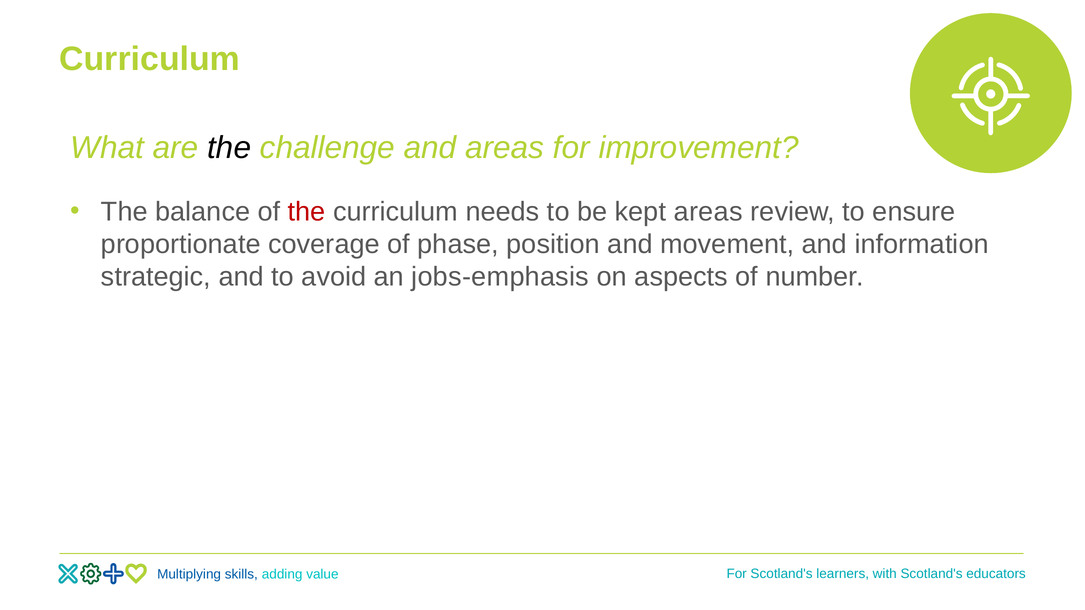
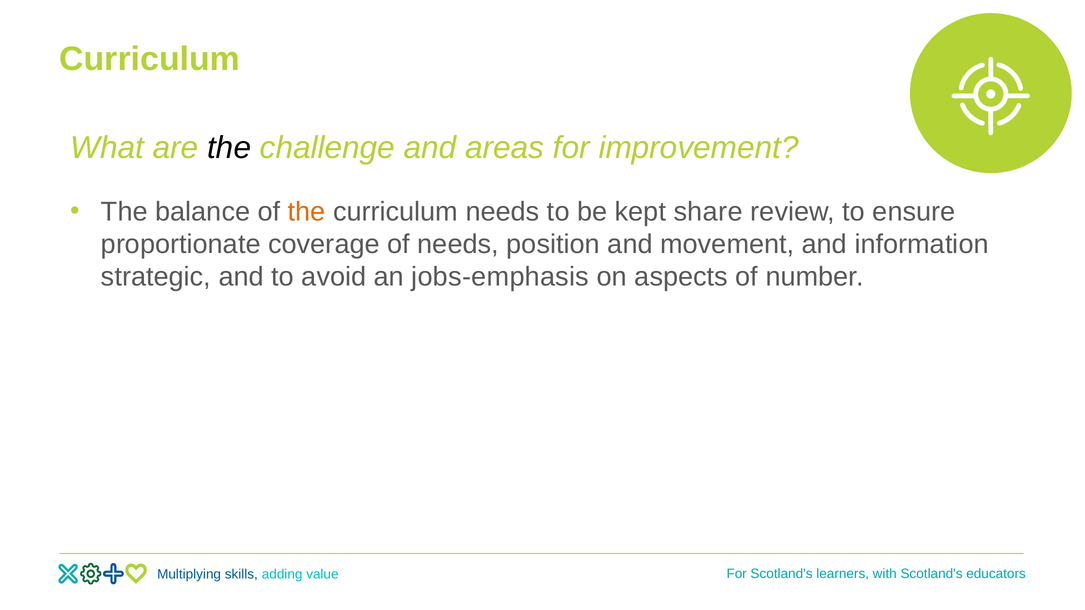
the at (307, 212) colour: red -> orange
kept areas: areas -> share
of phase: phase -> needs
